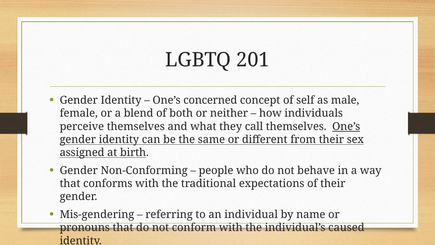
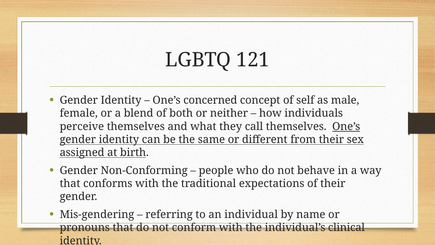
201: 201 -> 121
caused: caused -> clinical
